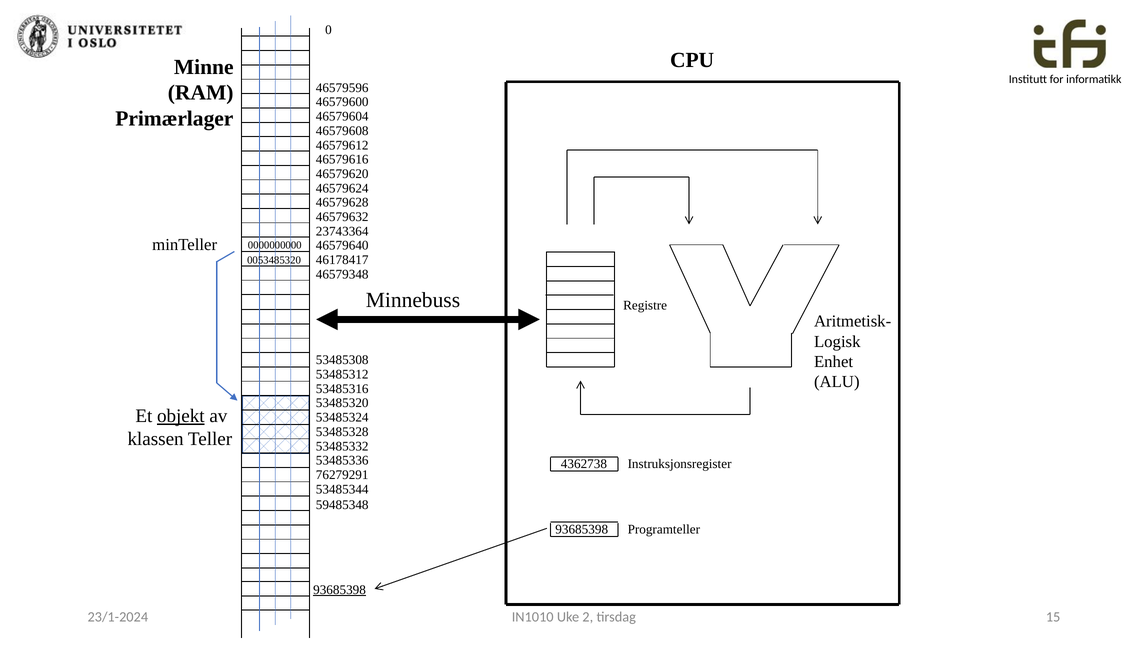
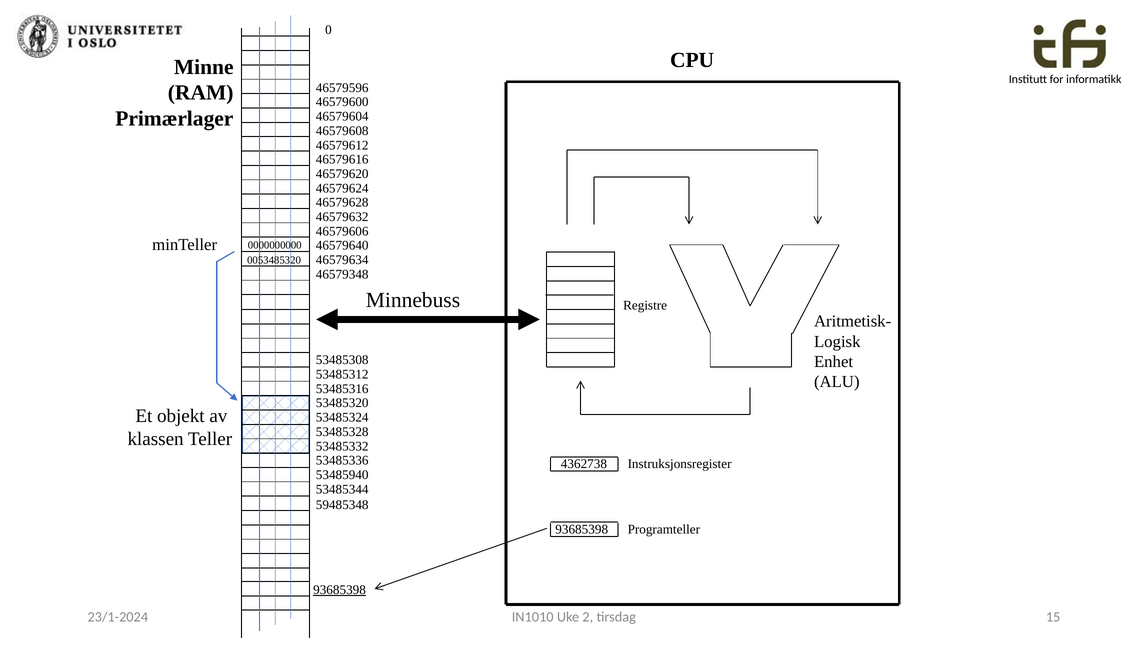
23743364: 23743364 -> 46579606
46178417: 46178417 -> 46579634
objekt underline: present -> none
76279291: 76279291 -> 53485940
